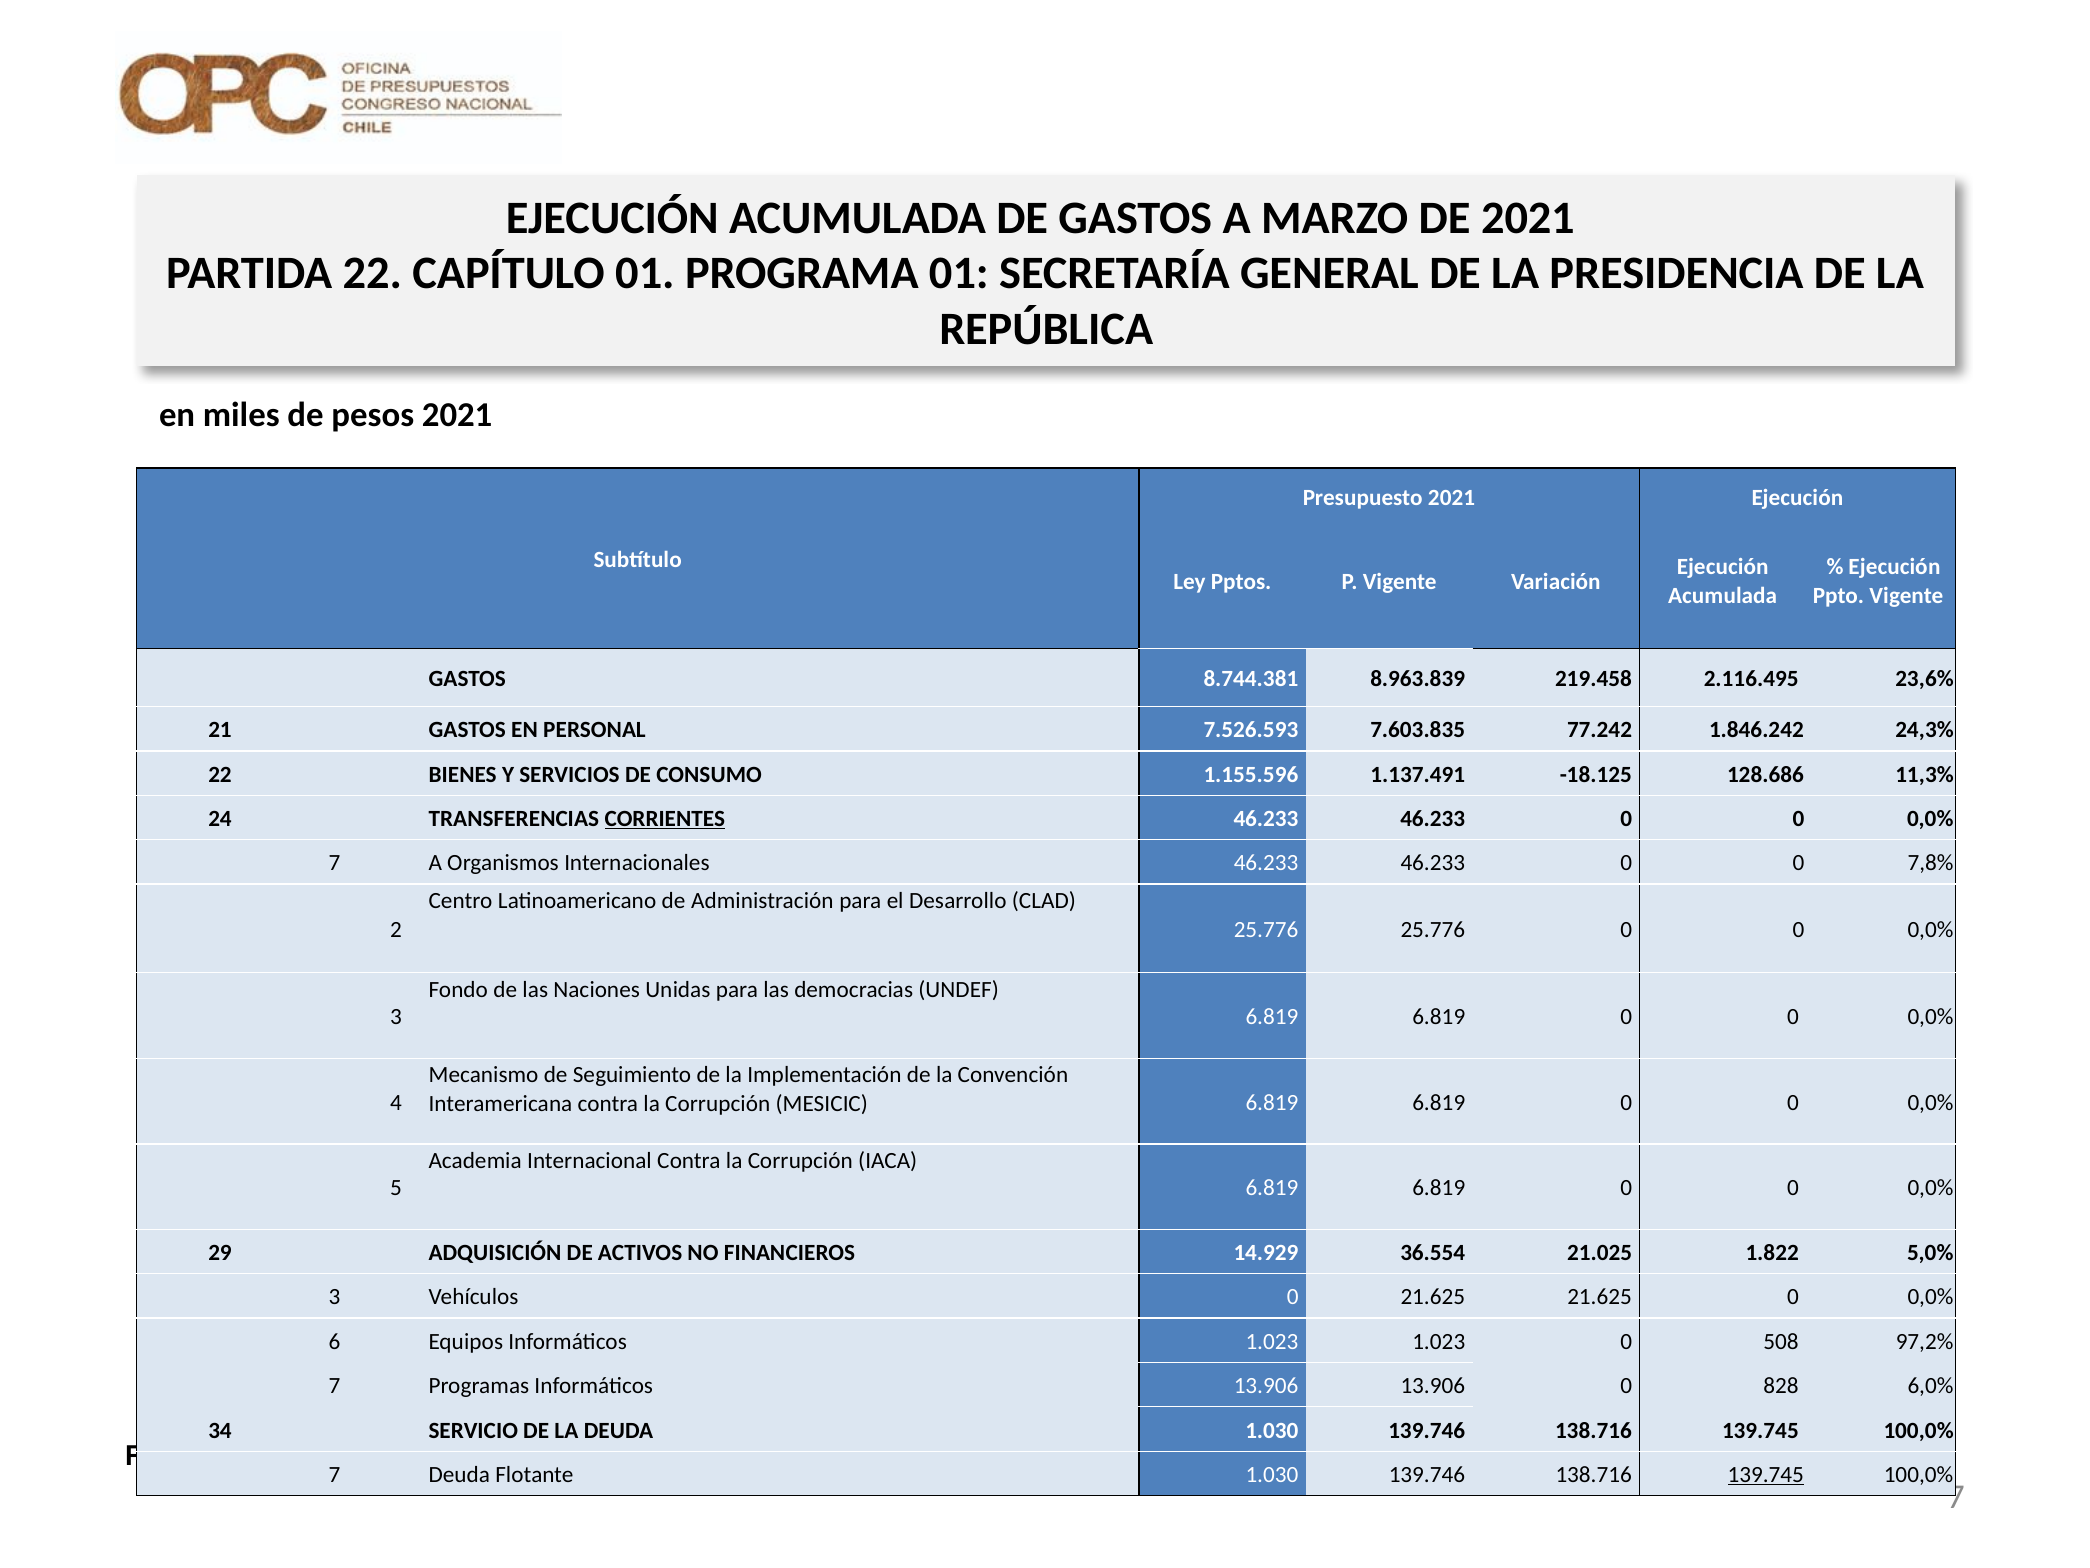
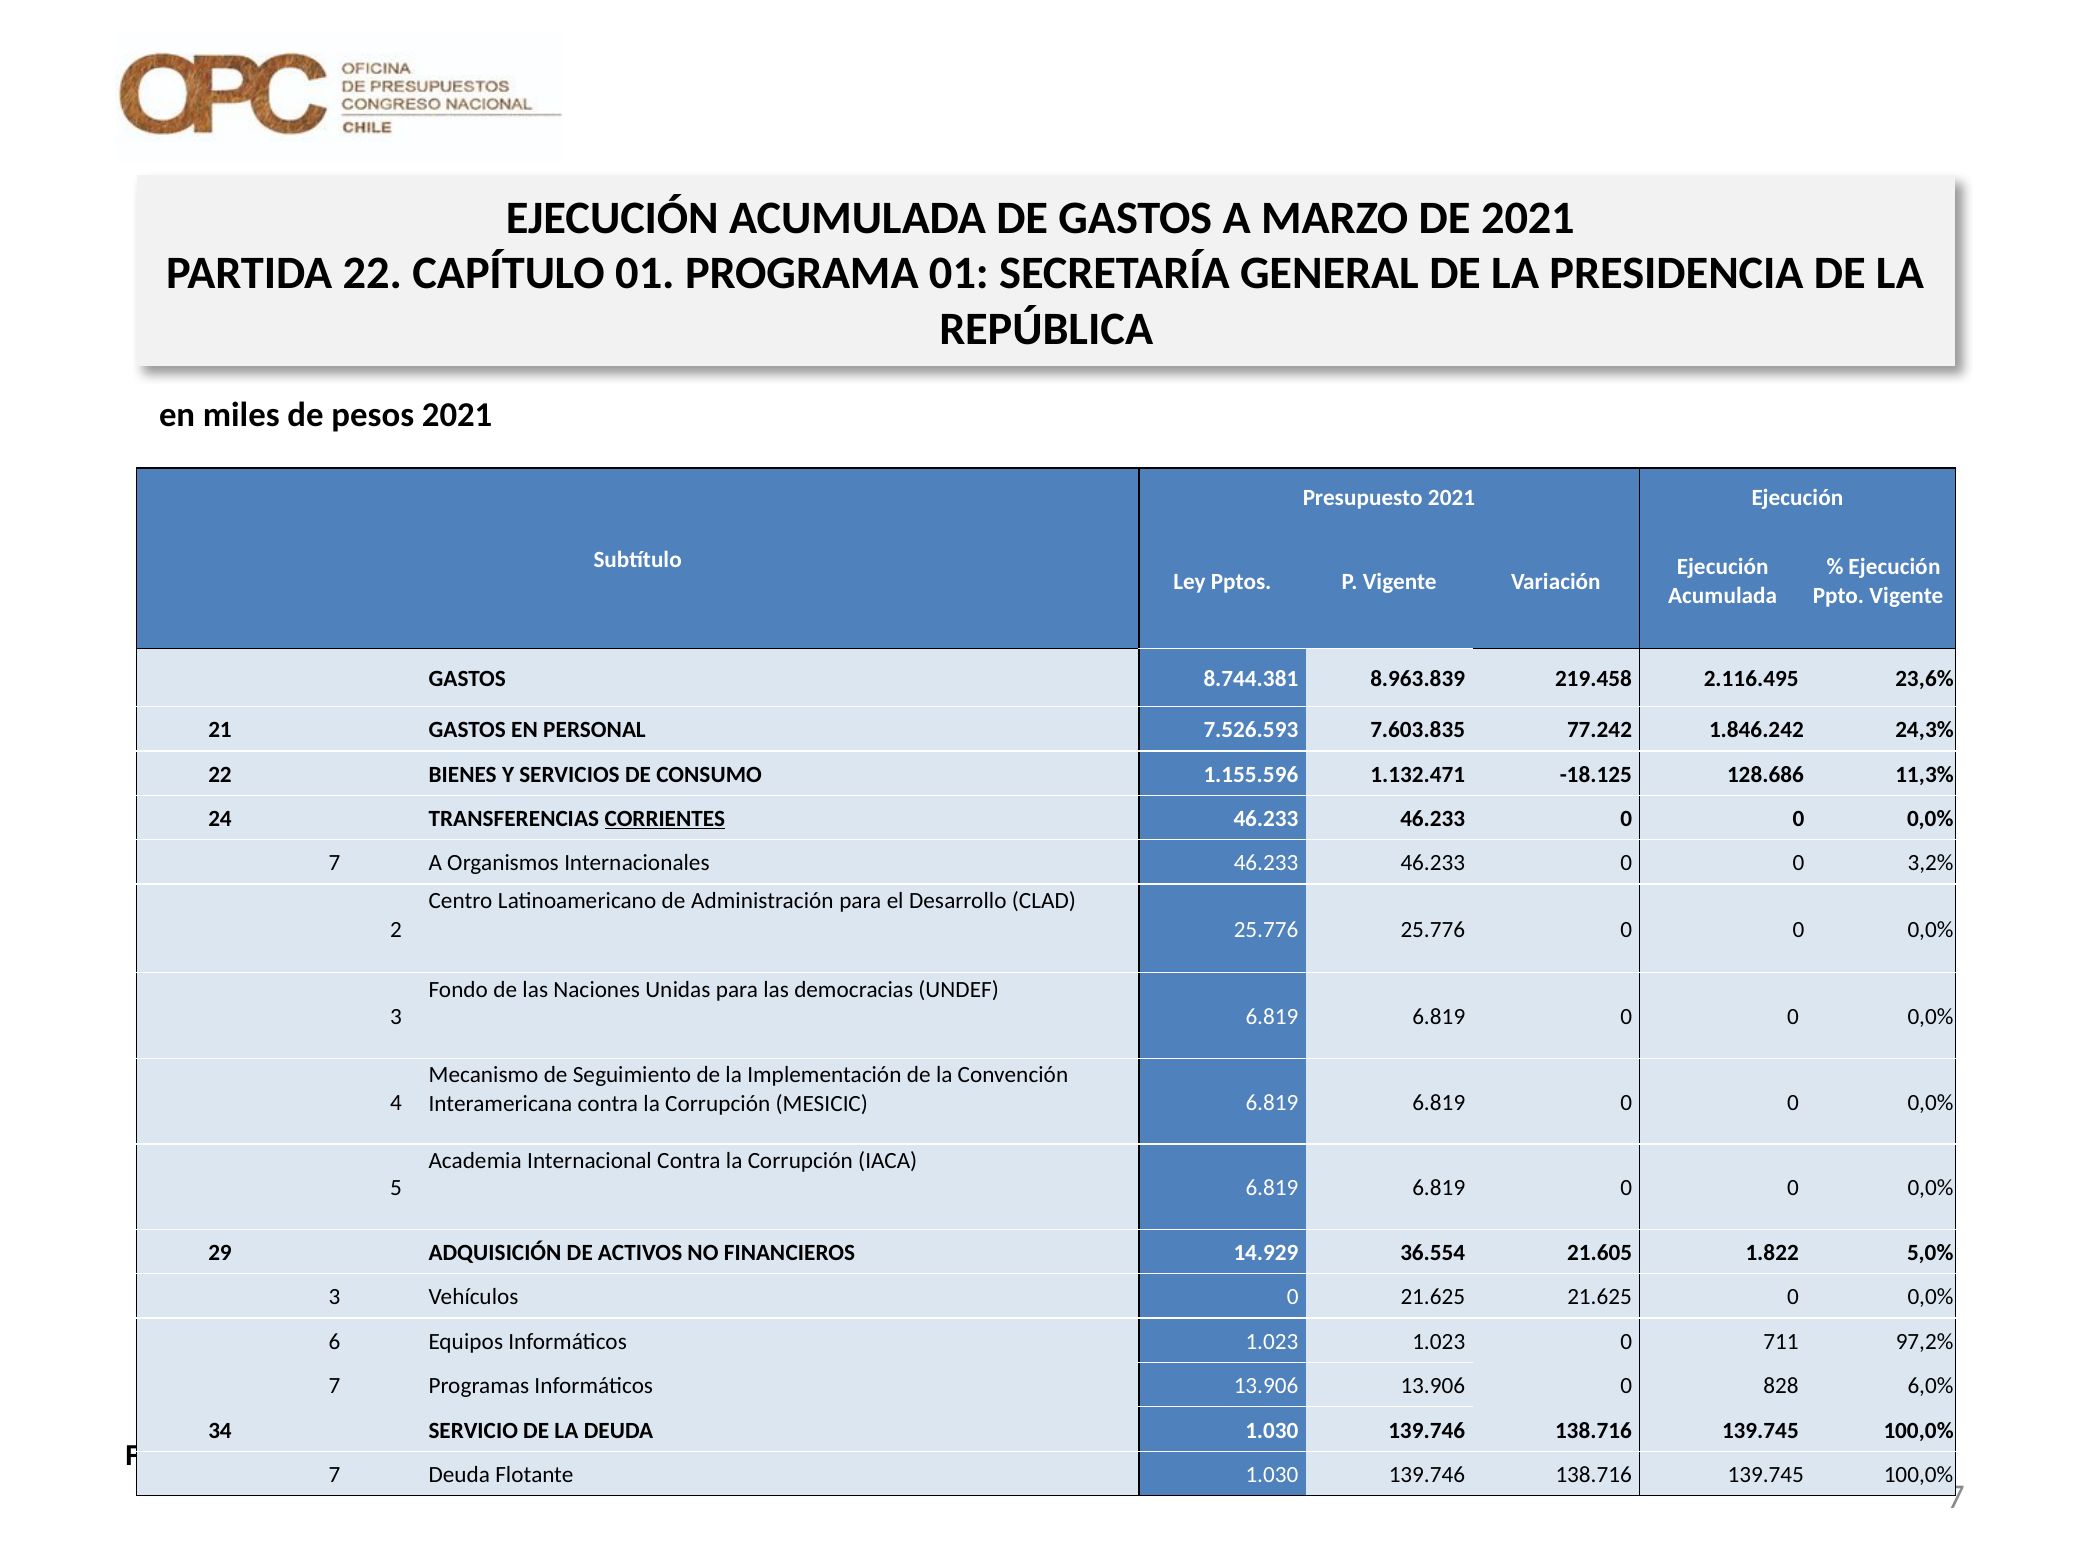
1.137.491: 1.137.491 -> 1.132.471
7,8%: 7,8% -> 3,2%
21.025: 21.025 -> 21.605
508: 508 -> 711
139.745 at (1766, 1474) underline: present -> none
